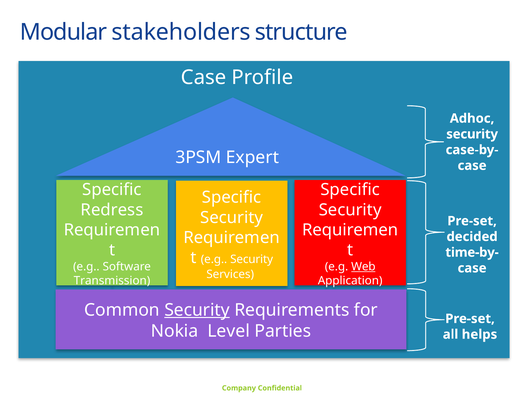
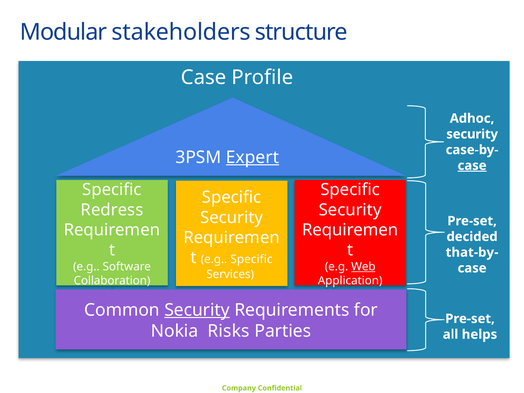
Expert underline: none -> present
case at (472, 166) underline: none -> present
time-by-: time-by- -> that-by-
e.g Security: Security -> Specific
Transmission: Transmission -> Collaboration
Level: Level -> Risks
